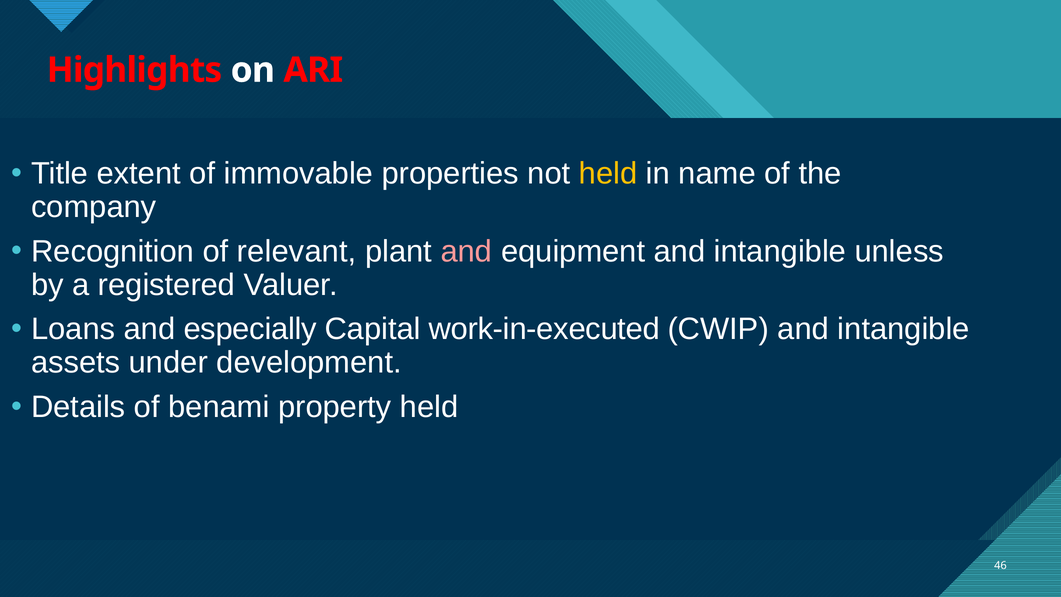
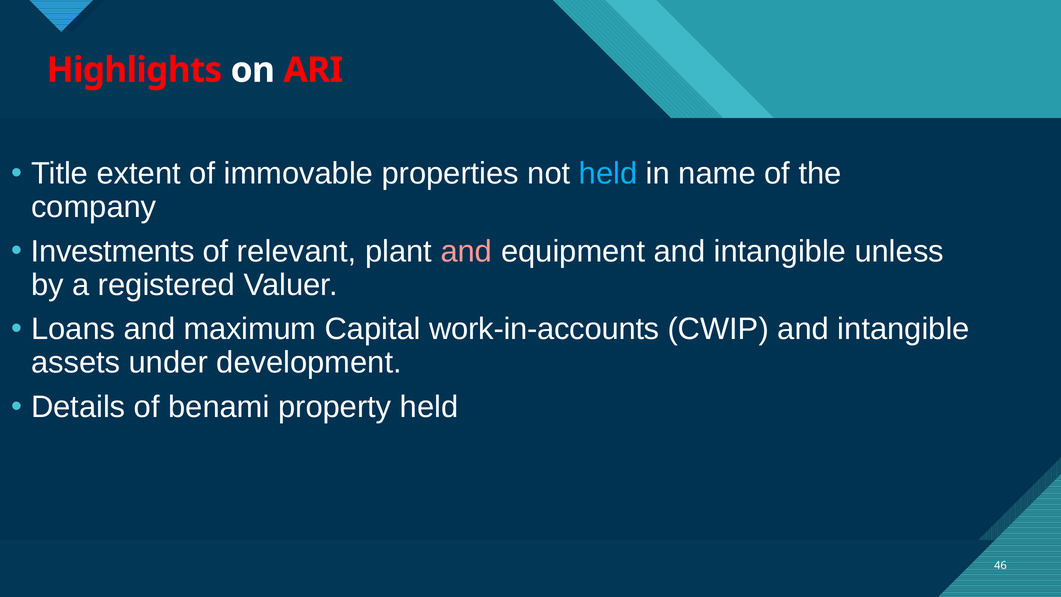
held at (608, 174) colour: yellow -> light blue
Recognition: Recognition -> Investments
especially: especially -> maximum
work-in-executed: work-in-executed -> work-in-accounts
